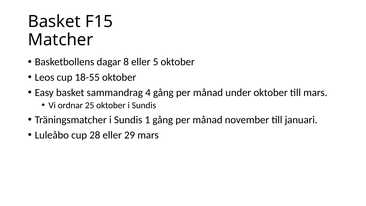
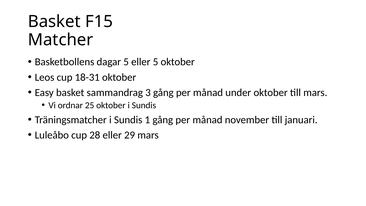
dagar 8: 8 -> 5
18-55: 18-55 -> 18-31
4: 4 -> 3
